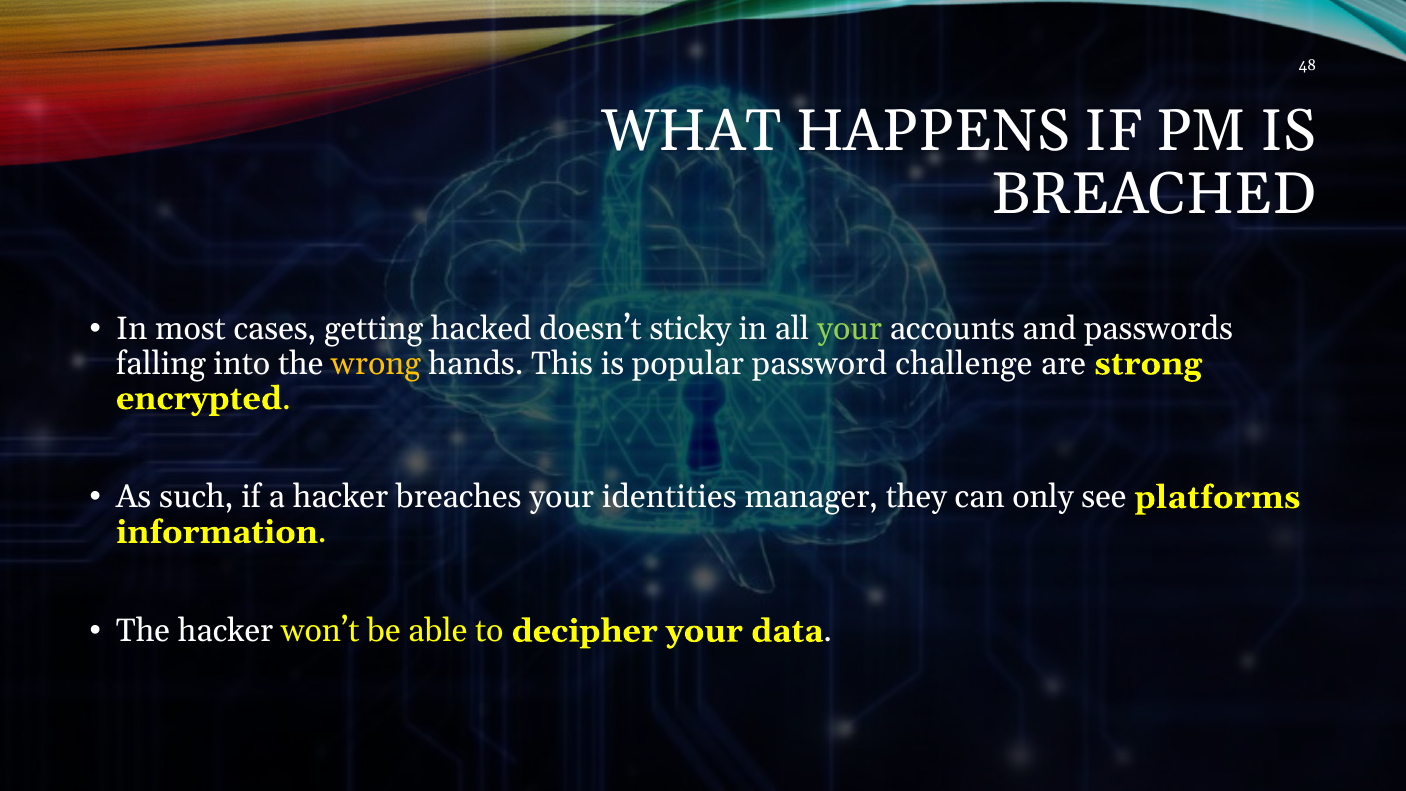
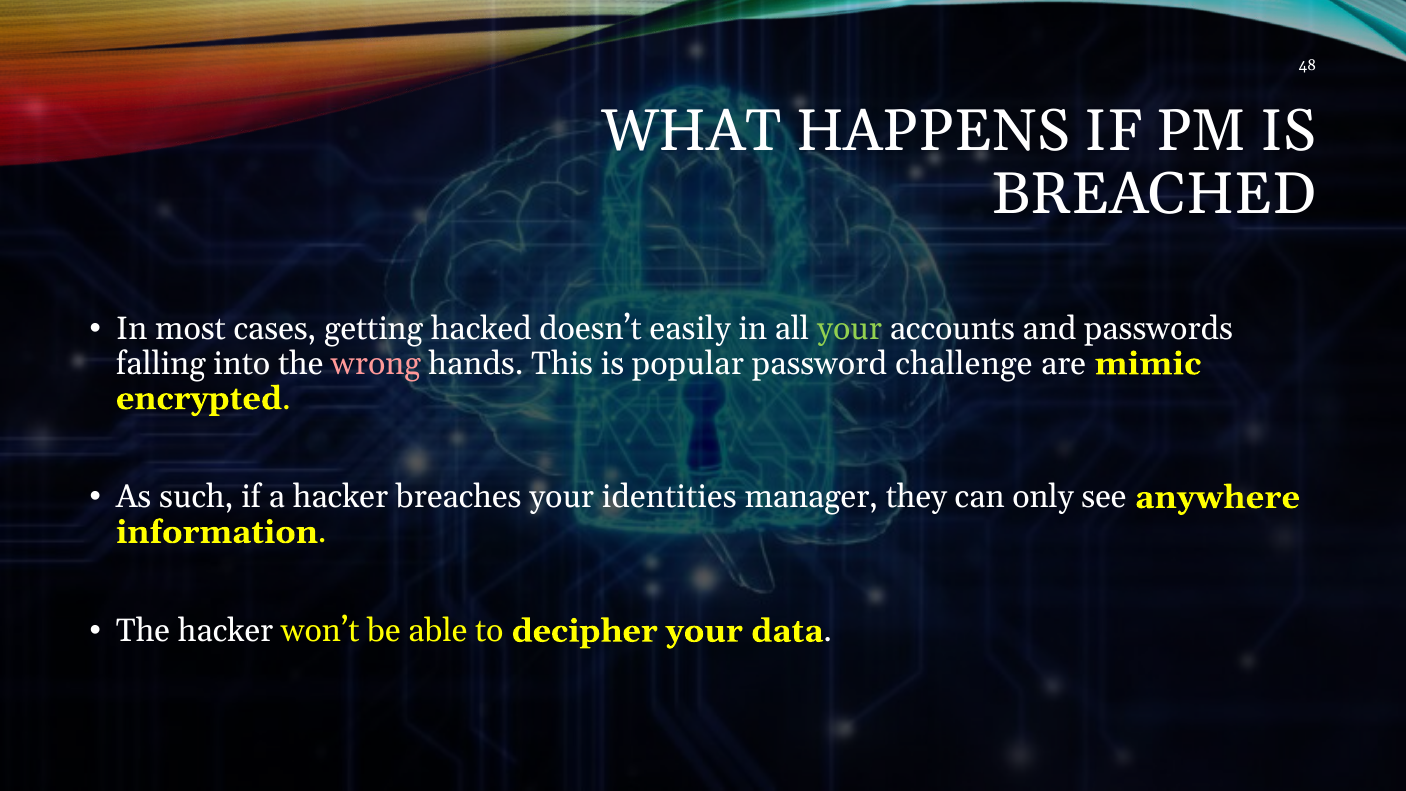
sticky: sticky -> easily
wrong colour: yellow -> pink
strong: strong -> mimic
platforms: platforms -> anywhere
